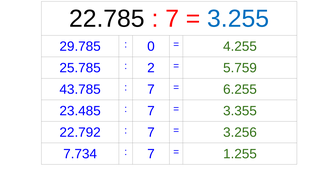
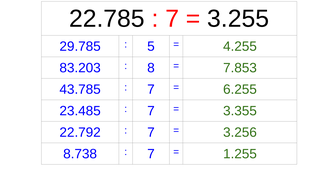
3.255 colour: blue -> black
0: 0 -> 5
25.785: 25.785 -> 83.203
2: 2 -> 8
5.759: 5.759 -> 7.853
7.734: 7.734 -> 8.738
